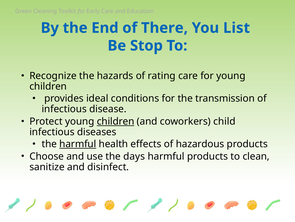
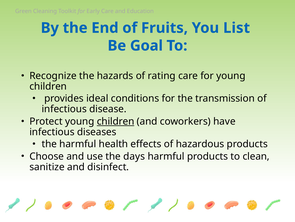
There: There -> Fruits
Stop: Stop -> Goal
child: child -> have
harmful at (78, 144) underline: present -> none
